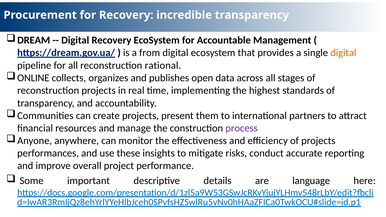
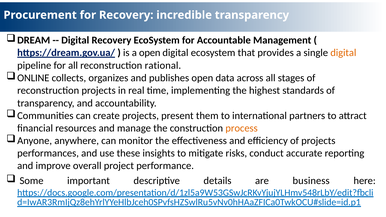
a from: from -> open
process colour: purple -> orange
language: language -> business
